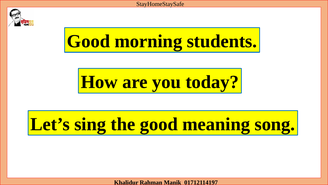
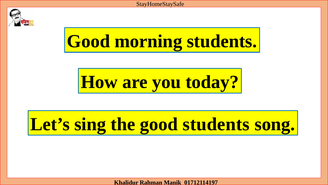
good meaning: meaning -> students
